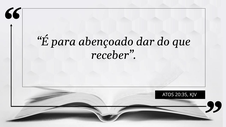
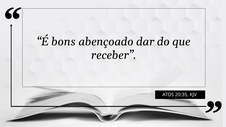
para: para -> bons
